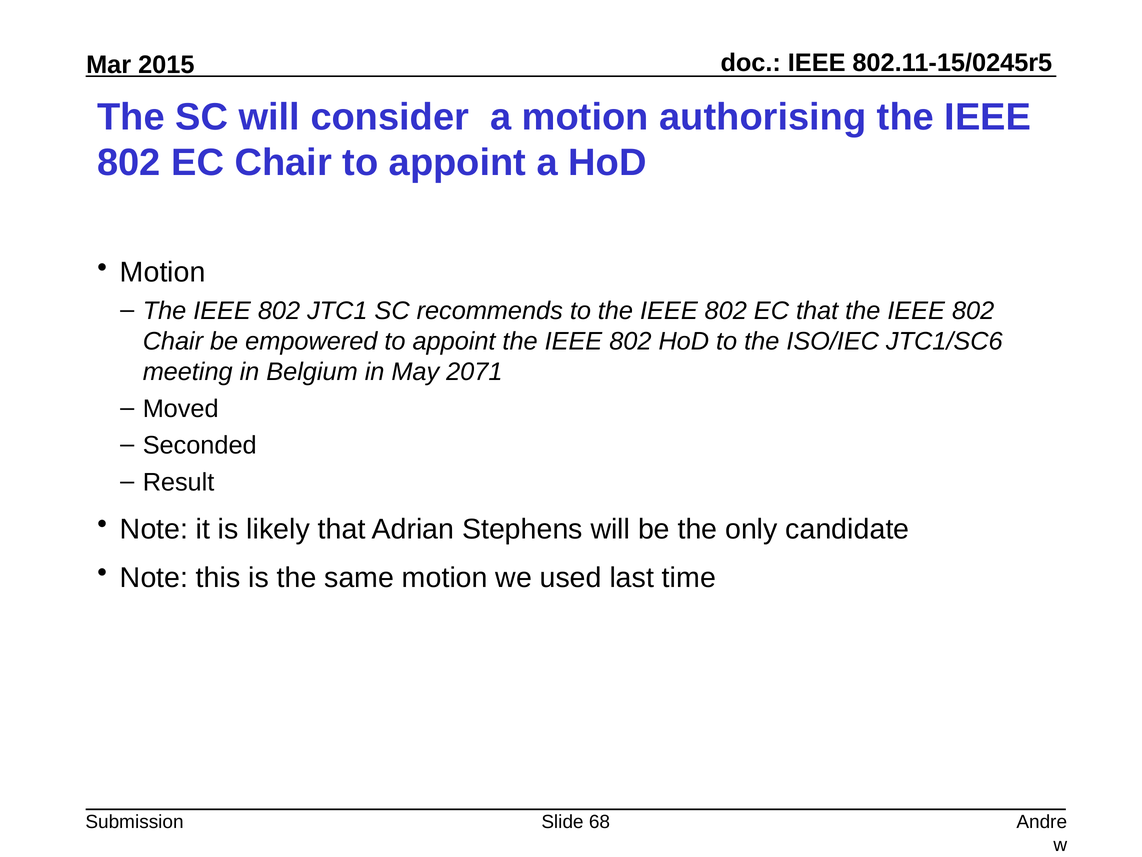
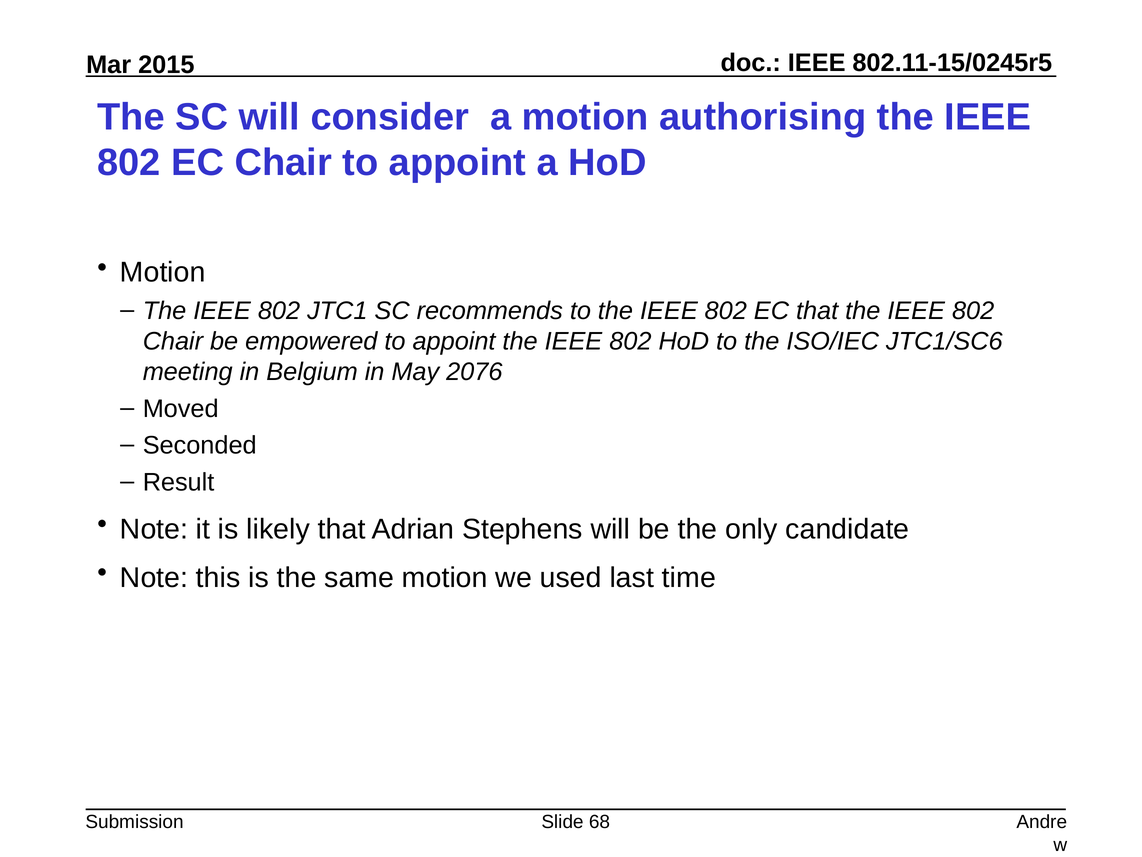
2071: 2071 -> 2076
